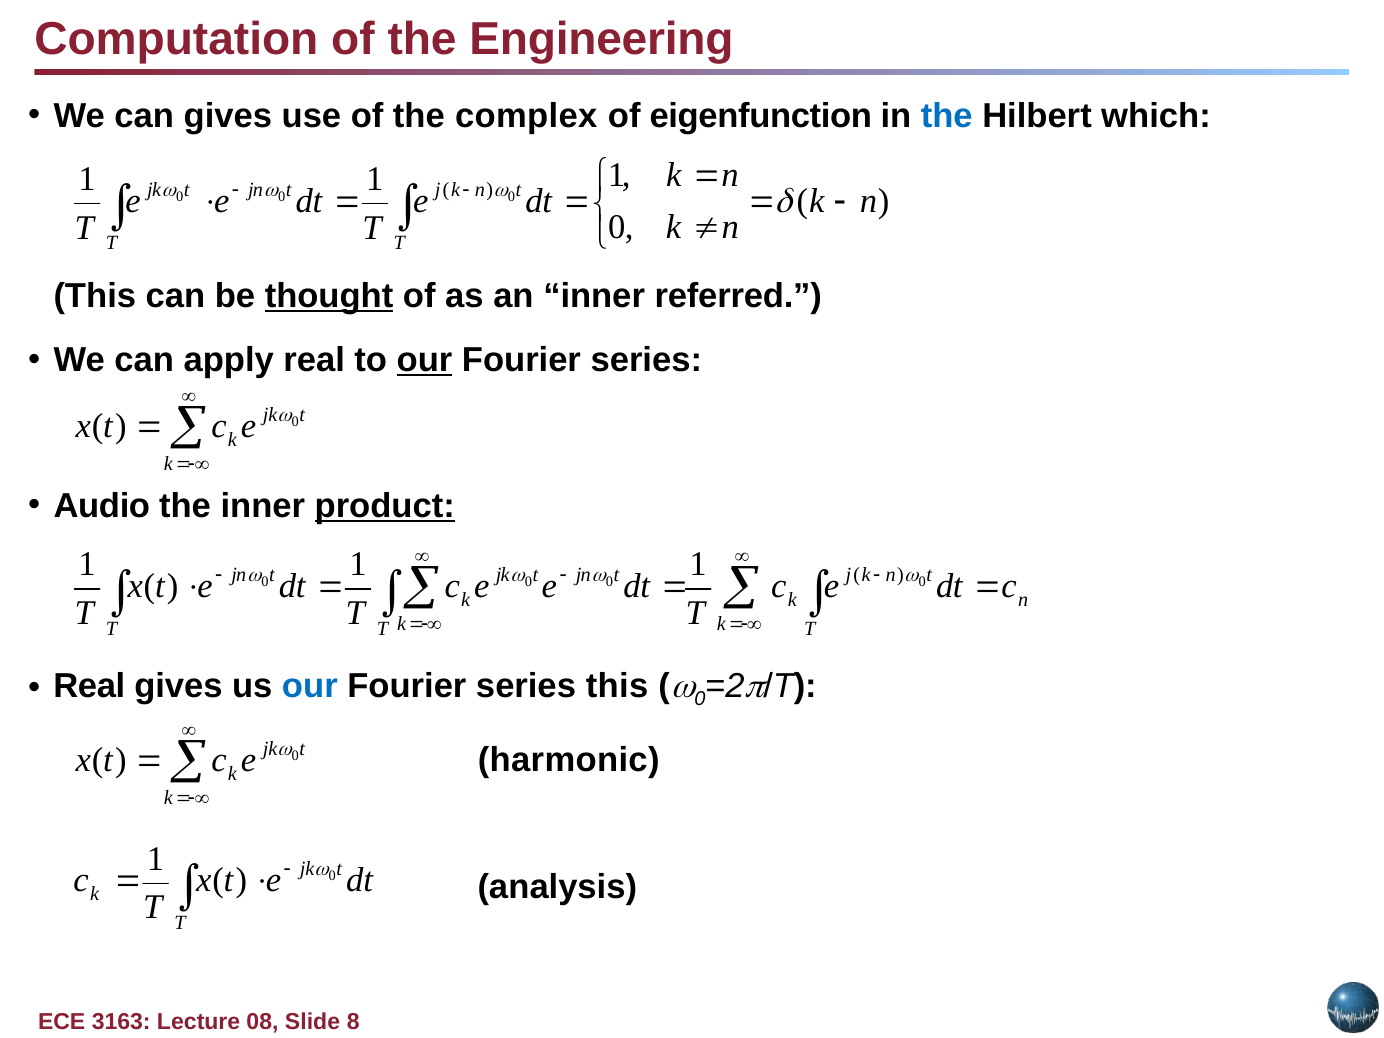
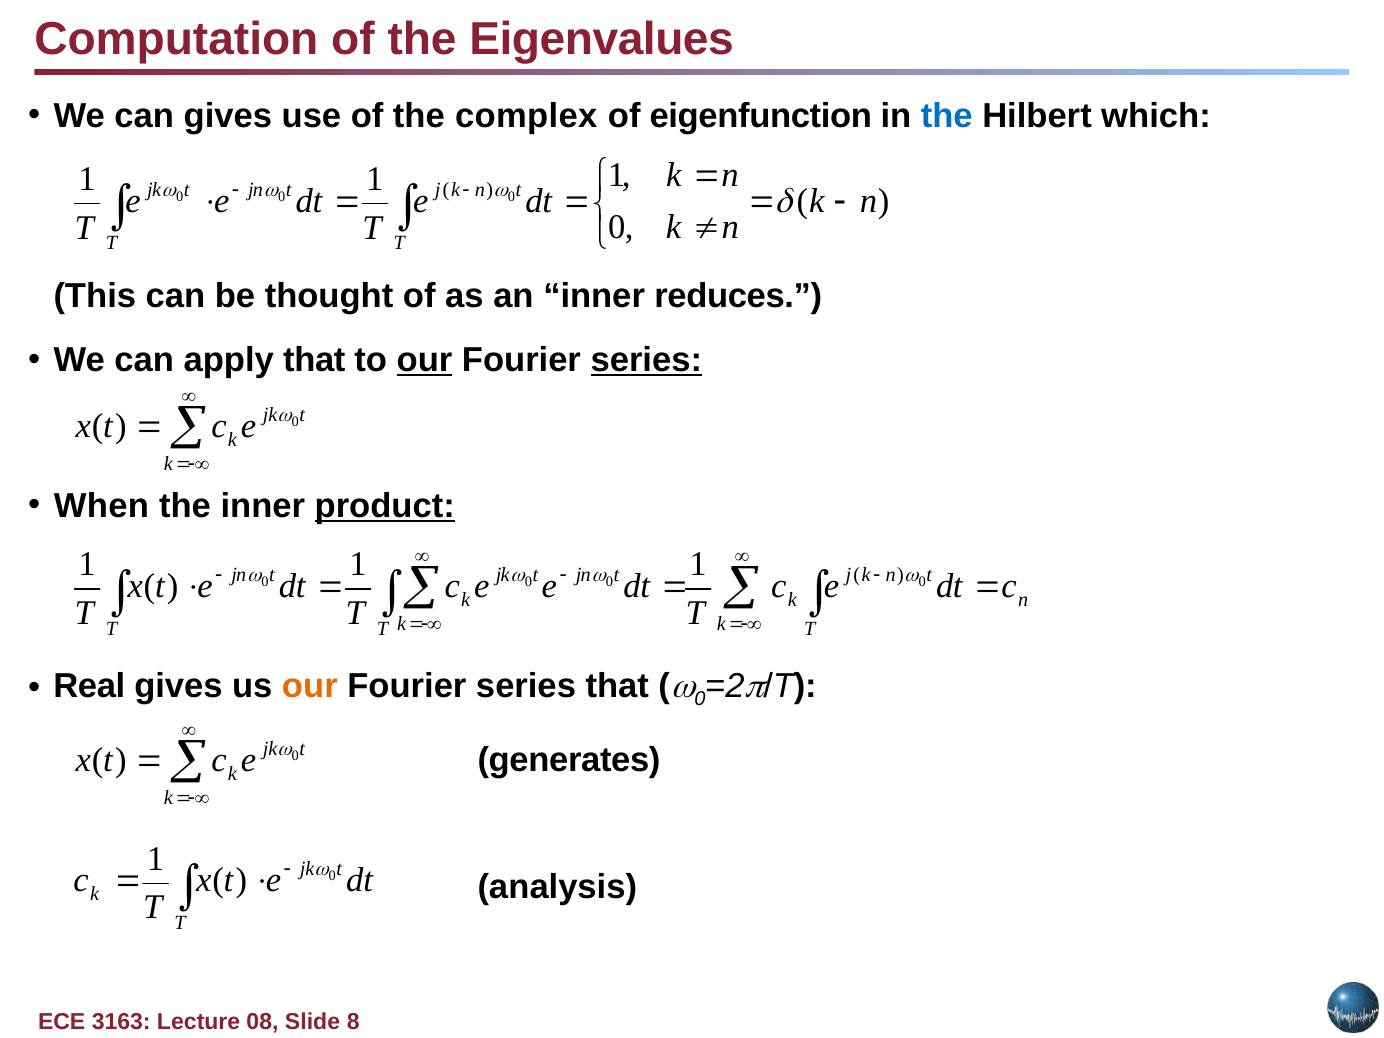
Engineering: Engineering -> Eigenvalues
thought underline: present -> none
referred: referred -> reduces
apply real: real -> that
series at (646, 361) underline: none -> present
Audio: Audio -> When
our at (310, 686) colour: blue -> orange
series this: this -> that
harmonic: harmonic -> generates
